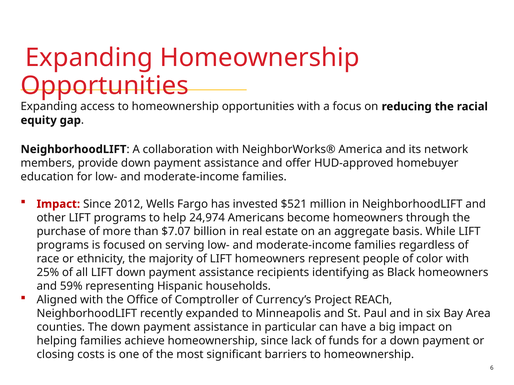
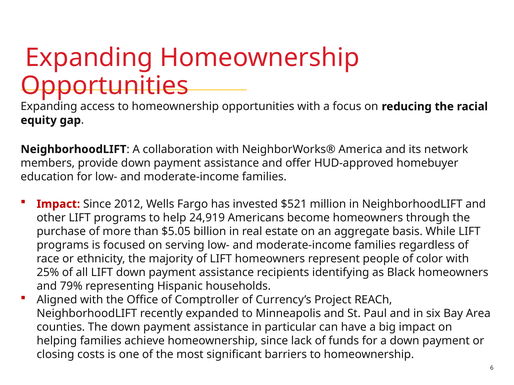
24,974: 24,974 -> 24,919
$7.07: $7.07 -> $5.05
59%: 59% -> 79%
